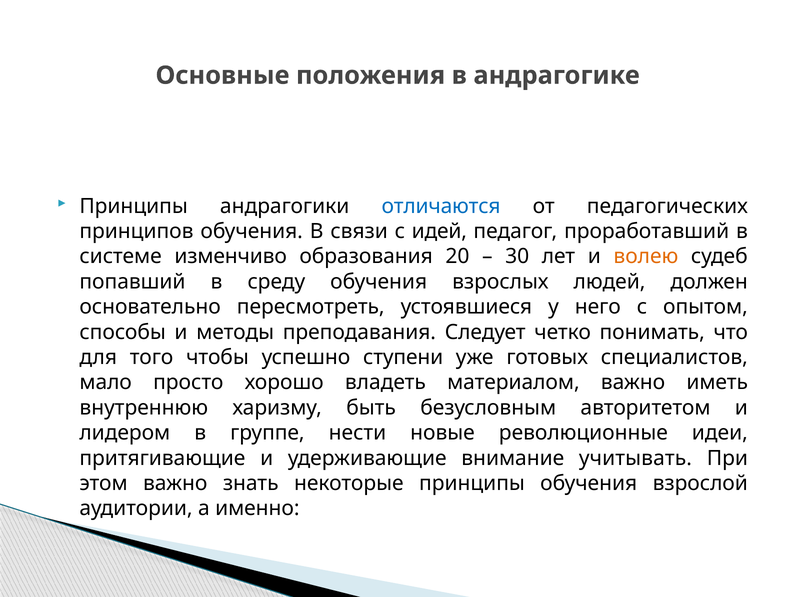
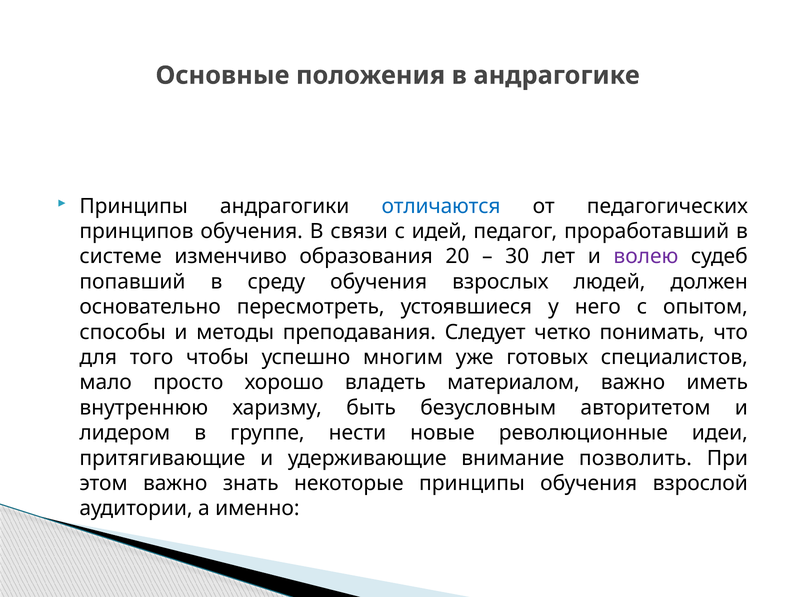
волею colour: orange -> purple
ступени: ступени -> многим
учитывать: учитывать -> позволить
